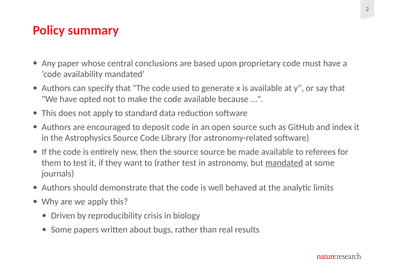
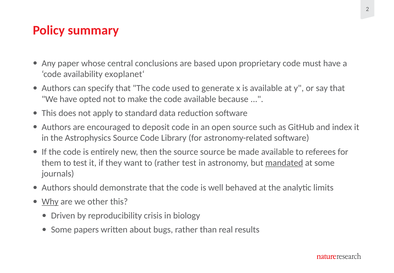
mandated‘: mandated‘ -> exoplanet‘
Why underline: none -> present
we apply: apply -> other
